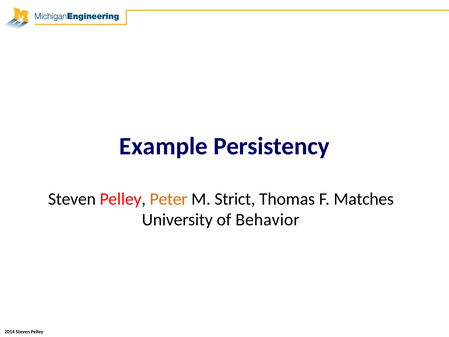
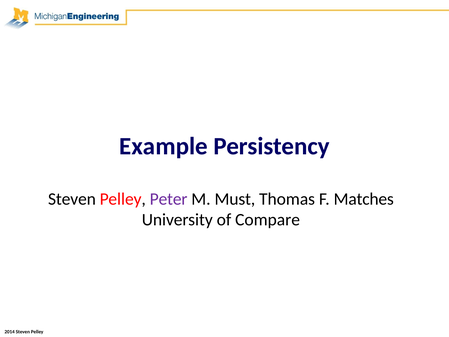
Peter colour: orange -> purple
Strict: Strict -> Must
Behavior: Behavior -> Compare
